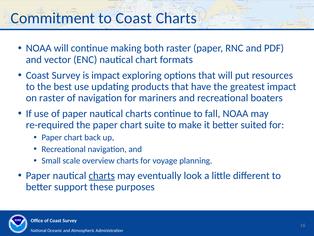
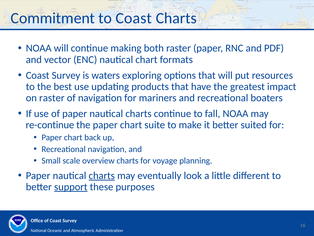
is impact: impact -> waters
re-required: re-required -> re-continue
support underline: none -> present
